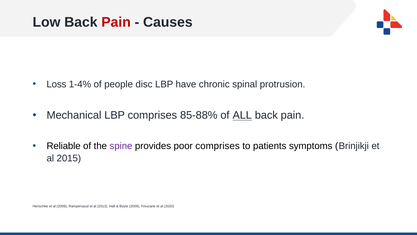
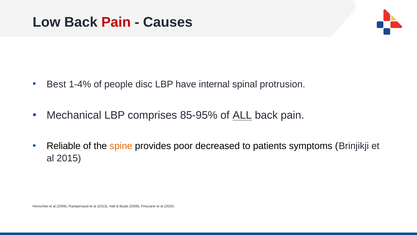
Loss: Loss -> Best
chronic: chronic -> internal
85-88%: 85-88% -> 85-95%
spine colour: purple -> orange
poor comprises: comprises -> decreased
